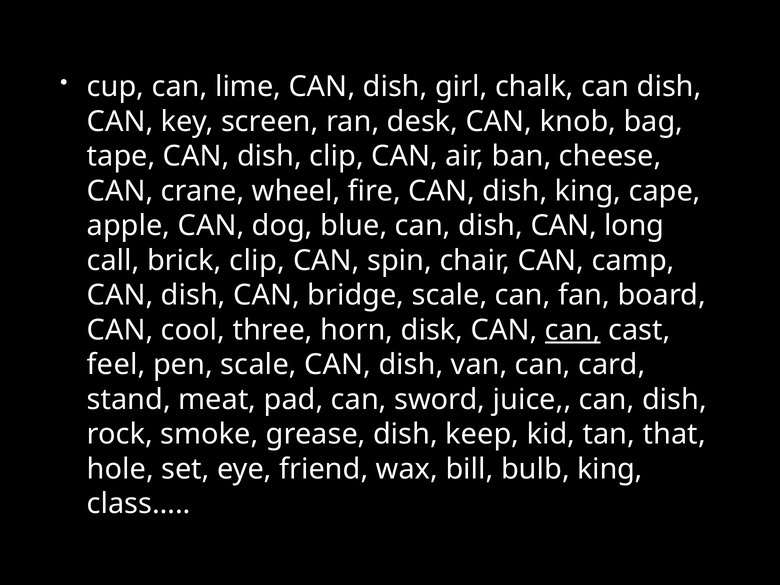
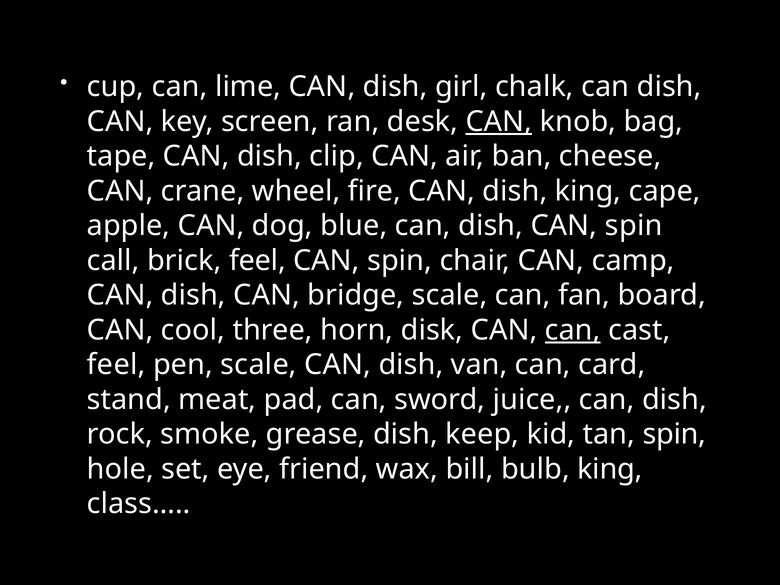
CAN at (499, 122) underline: none -> present
dish CAN long: long -> spin
brick clip: clip -> feel
tan that: that -> spin
